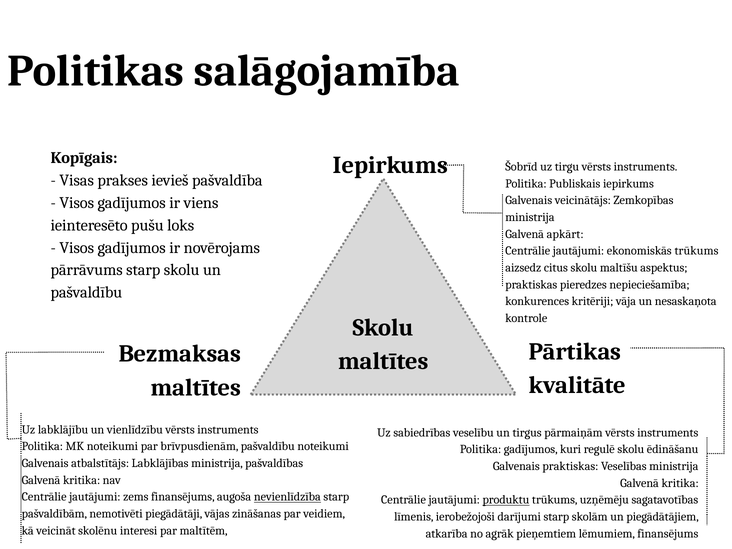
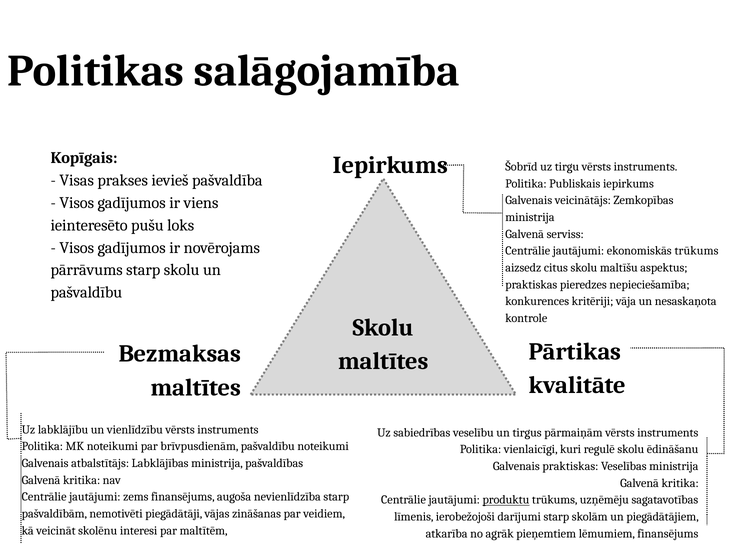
apkārt: apkārt -> serviss
Politika gadījumos: gadījumos -> vienlaicīgi
nevienlīdzība underline: present -> none
